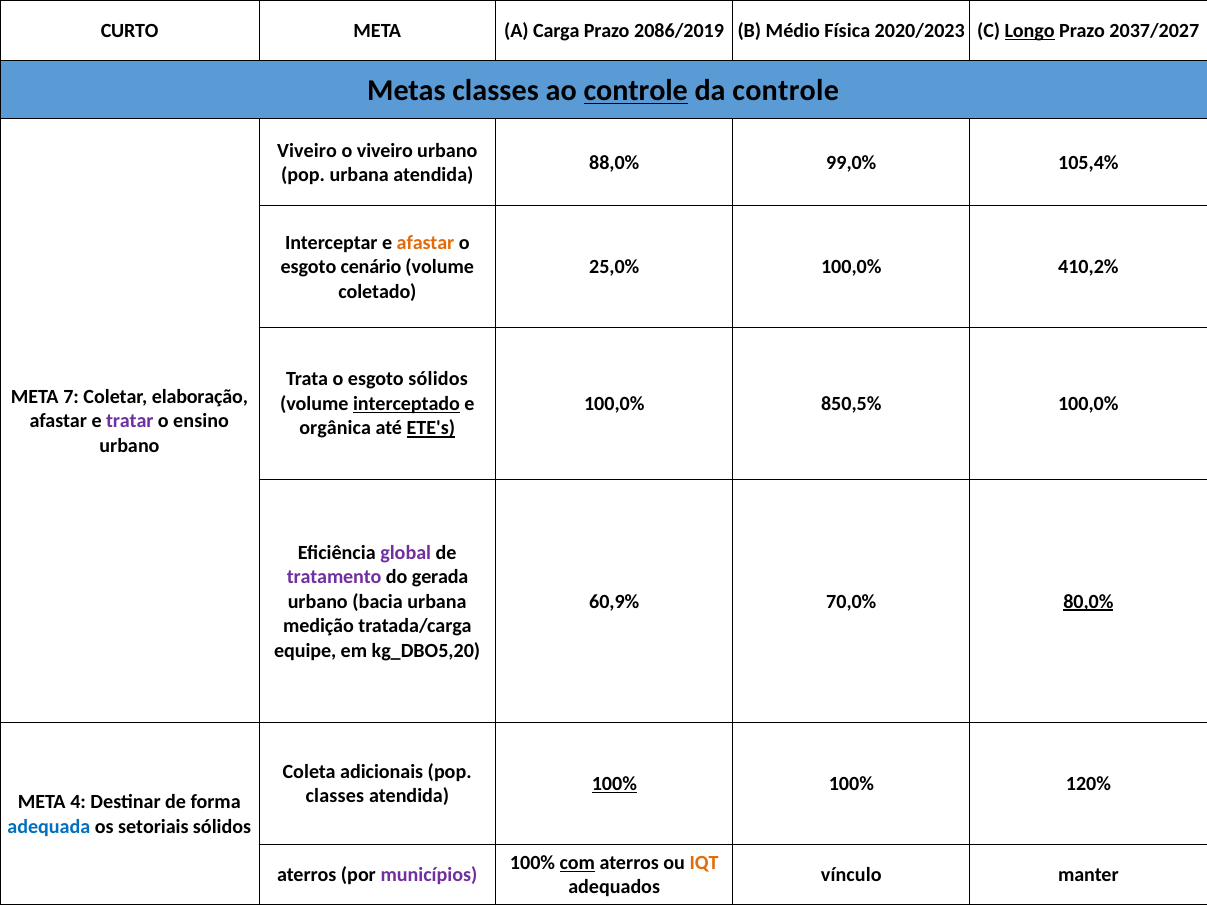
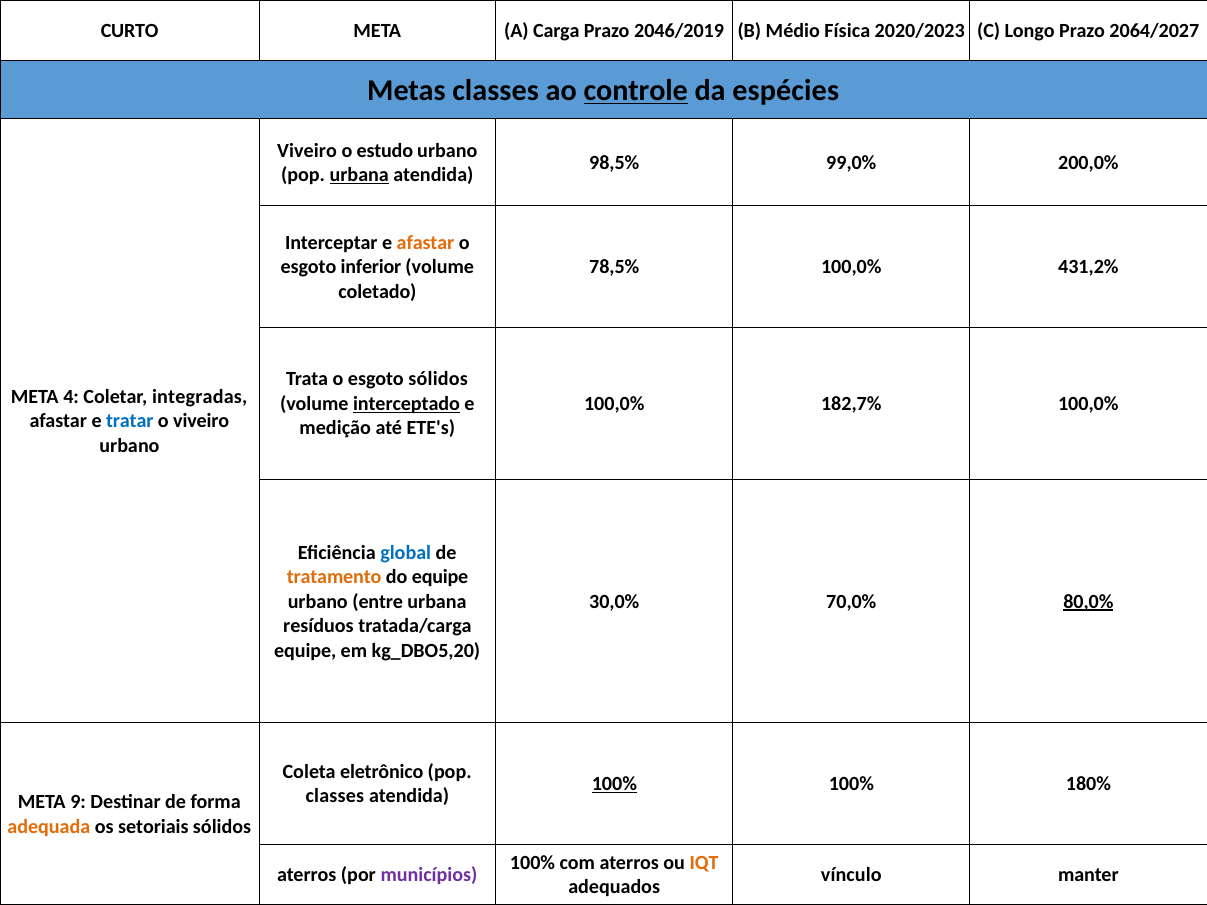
2086/2019: 2086/2019 -> 2046/2019
Longo underline: present -> none
2037/2027: 2037/2027 -> 2064/2027
da controle: controle -> espécies
o viveiro: viveiro -> estudo
88,0%: 88,0% -> 98,5%
105,4%: 105,4% -> 200,0%
urbana at (359, 175) underline: none -> present
cenário: cenário -> inferior
25,0%: 25,0% -> 78,5%
410,2%: 410,2% -> 431,2%
7: 7 -> 4
elaboração: elaboração -> integradas
850,5%: 850,5% -> 182,7%
tratar colour: purple -> blue
o ensino: ensino -> viveiro
orgânica: orgânica -> medição
ETE's underline: present -> none
global colour: purple -> blue
tratamento colour: purple -> orange
do gerada: gerada -> equipe
bacia: bacia -> entre
60,9%: 60,9% -> 30,0%
medição: medição -> resíduos
adicionais: adicionais -> eletrônico
120%: 120% -> 180%
4: 4 -> 9
adequada colour: blue -> orange
com underline: present -> none
